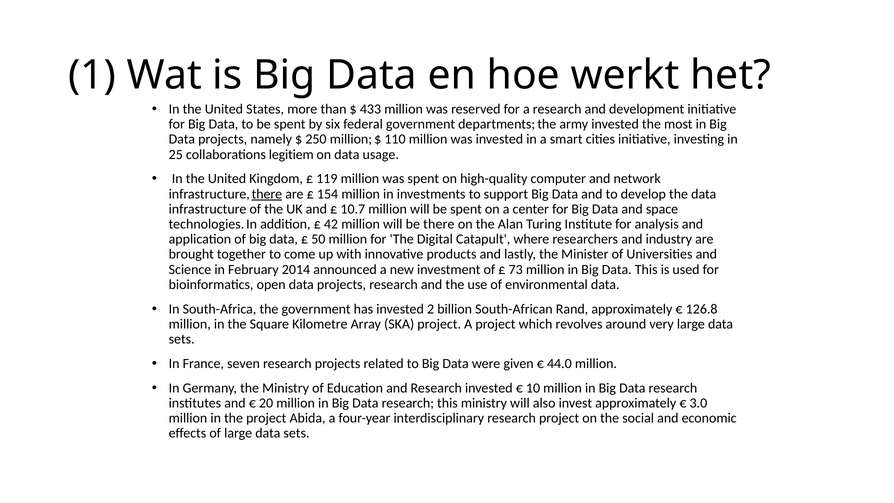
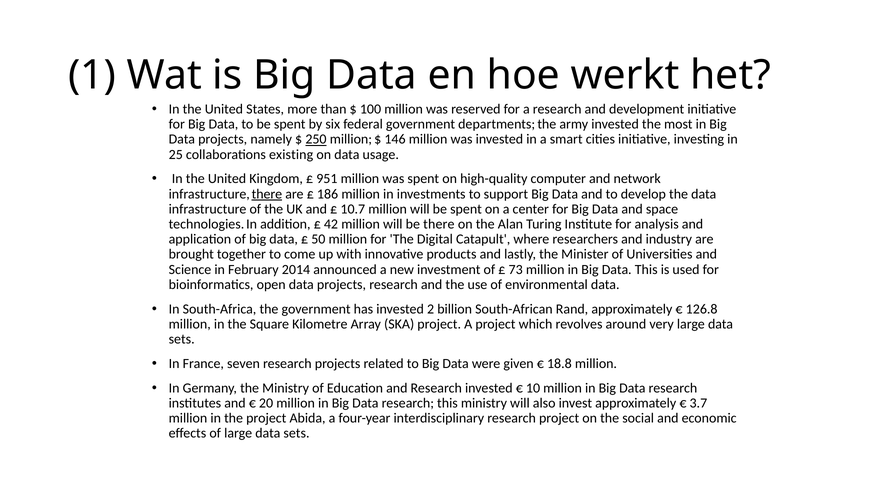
433: 433 -> 100
250 underline: none -> present
110: 110 -> 146
legitiem: legitiem -> existing
119: 119 -> 951
154: 154 -> 186
44.0: 44.0 -> 18.8
3.0: 3.0 -> 3.7
